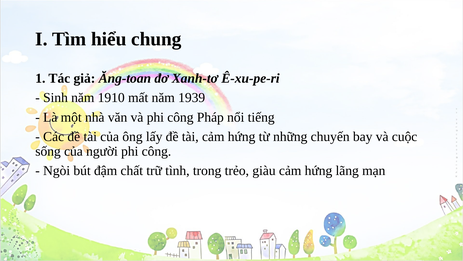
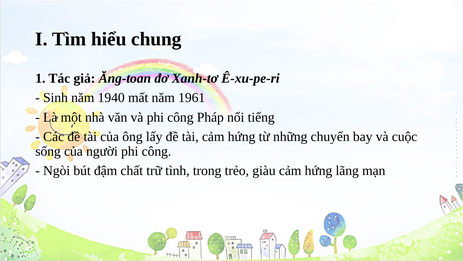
1910: 1910 -> 1940
1939: 1939 -> 1961
